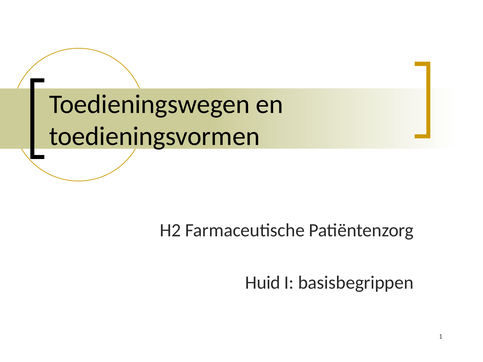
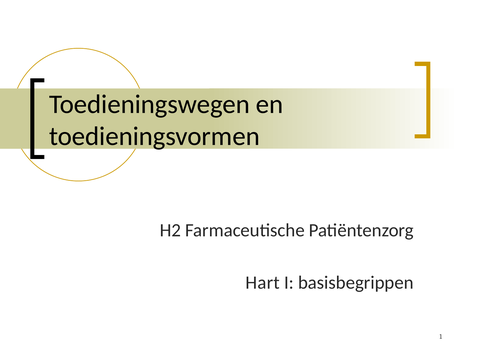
Huid: Huid -> Hart
